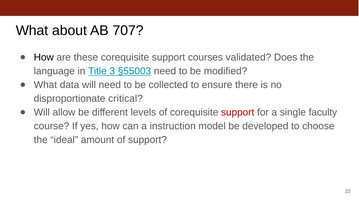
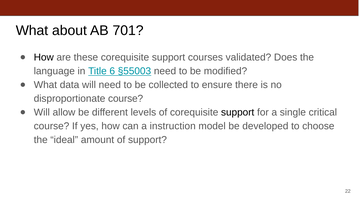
707: 707 -> 701
3: 3 -> 6
disproportionate critical: critical -> course
support at (238, 112) colour: red -> black
faculty: faculty -> critical
